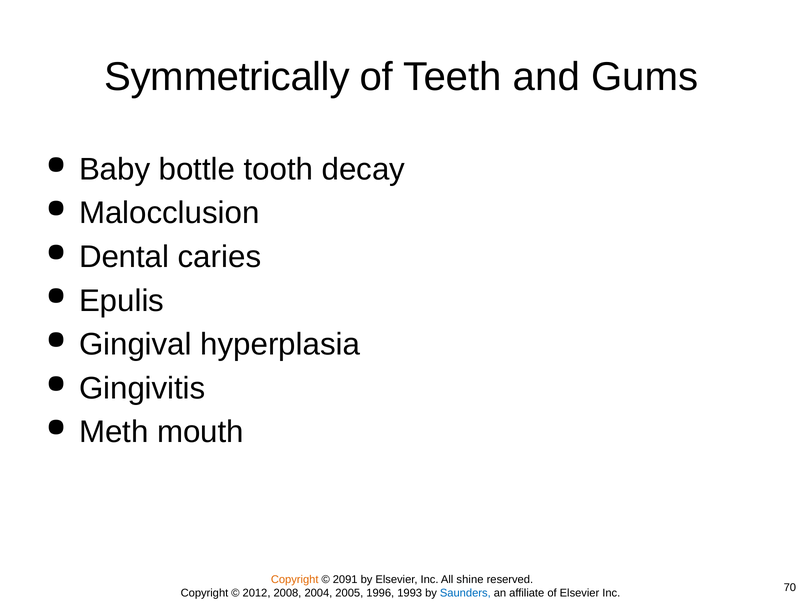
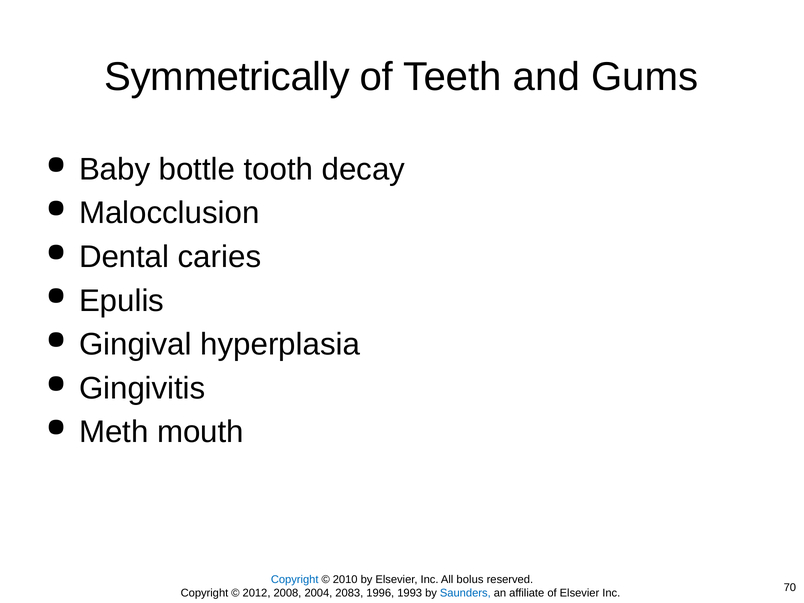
Copyright at (295, 580) colour: orange -> blue
2091: 2091 -> 2010
shine: shine -> bolus
2005: 2005 -> 2083
